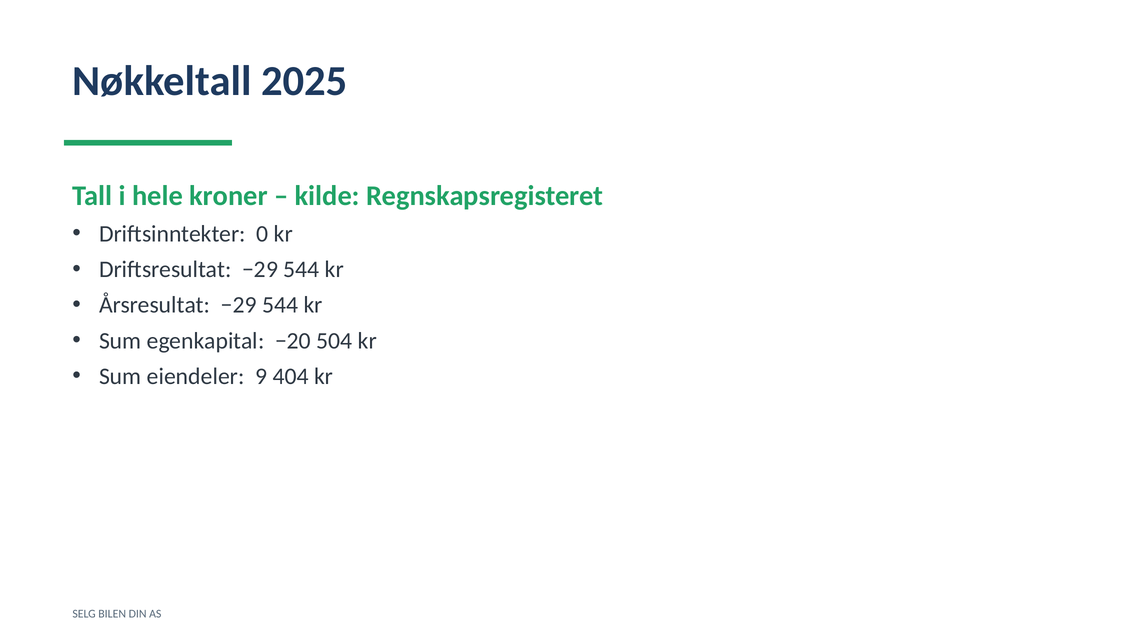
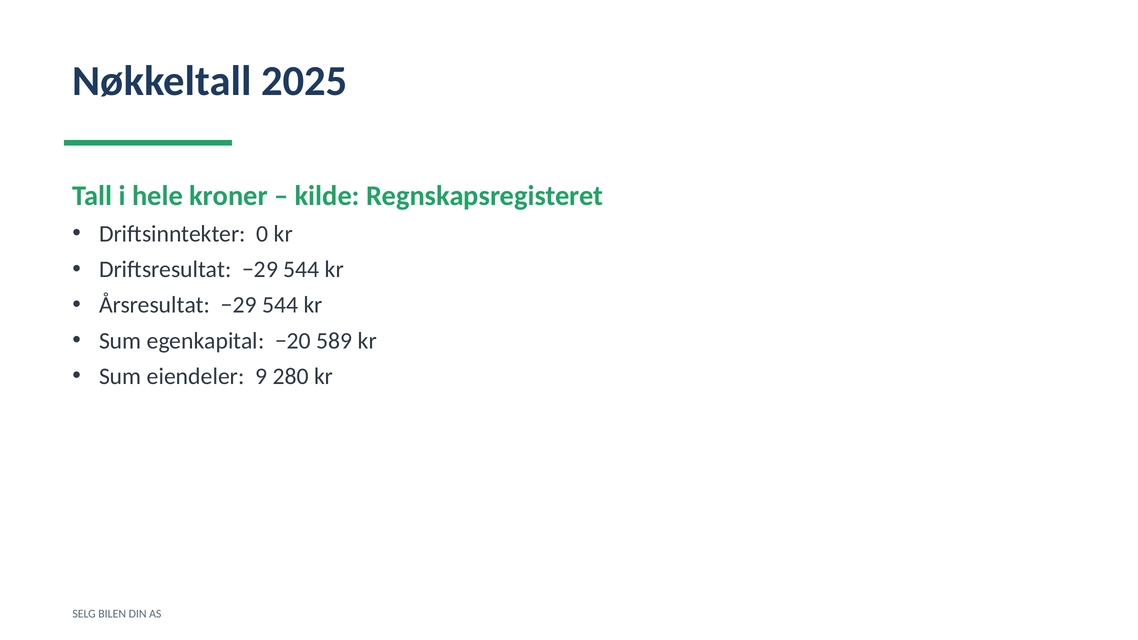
504: 504 -> 589
404: 404 -> 280
